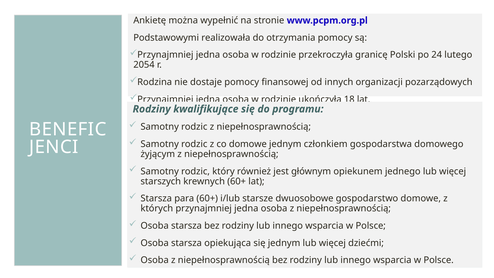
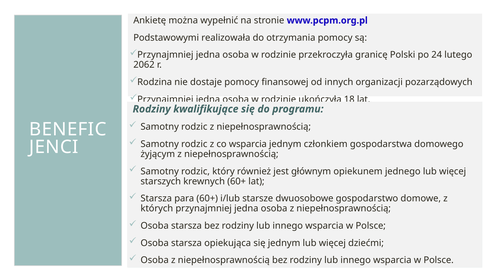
2054: 2054 -> 2062
co domowe: domowe -> wsparcia
